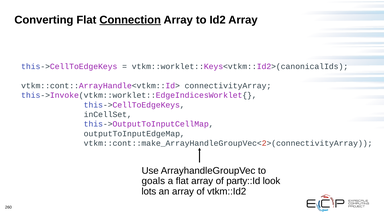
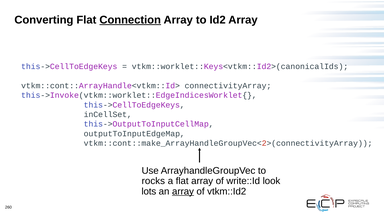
goals: goals -> rocks
party::Id: party::Id -> write::Id
array at (183, 191) underline: none -> present
